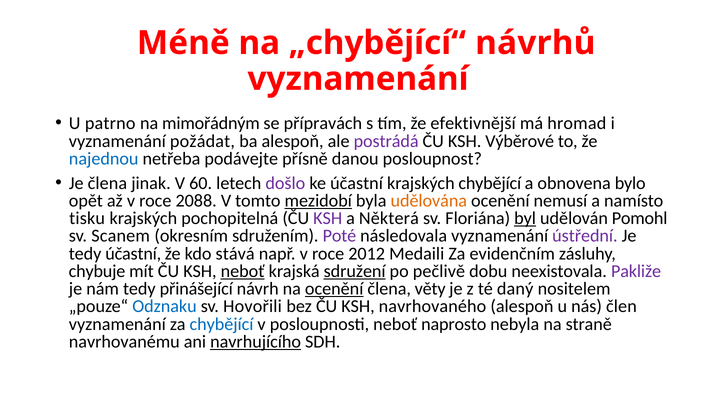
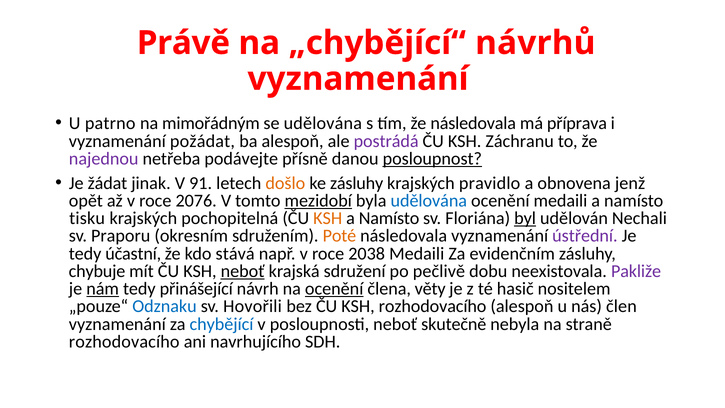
Méně: Méně -> Právě
se přípravách: přípravách -> udělována
že efektivnější: efektivnější -> následovala
hromad: hromad -> příprava
Výběrové: Výběrové -> Záchranu
najednou colour: blue -> purple
posloupnost underline: none -> present
Je člena: člena -> žádat
60: 60 -> 91
došlo colour: purple -> orange
ke účastní: účastní -> zásluhy
krajských chybějící: chybějící -> pravidlo
bylo: bylo -> jenž
2088: 2088 -> 2076
udělována at (429, 201) colour: orange -> blue
ocenění nemusí: nemusí -> medaili
KSH at (328, 218) colour: purple -> orange
Některá at (389, 218): Některá -> Namísto
Pomohl: Pomohl -> Nechali
Scanem: Scanem -> Praporu
Poté colour: purple -> orange
2012: 2012 -> 2038
sdružení underline: present -> none
nám underline: none -> present
daný: daný -> hasič
KSH navrhovaného: navrhovaného -> rozhodovacího
naprosto: naprosto -> skutečně
navrhovanému at (124, 342): navrhovanému -> rozhodovacího
navrhujícího underline: present -> none
